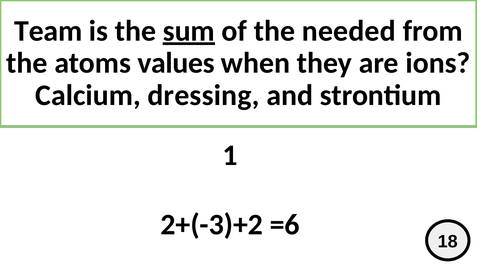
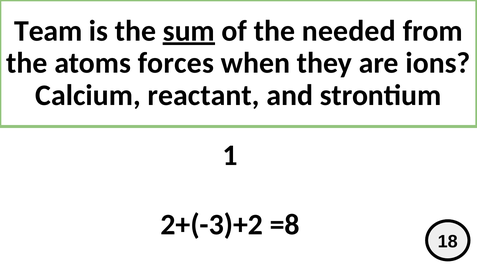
values: values -> forces
dressing: dressing -> reactant
=6: =6 -> =8
